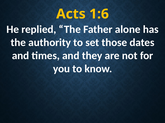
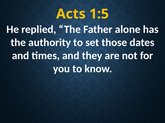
1:6: 1:6 -> 1:5
